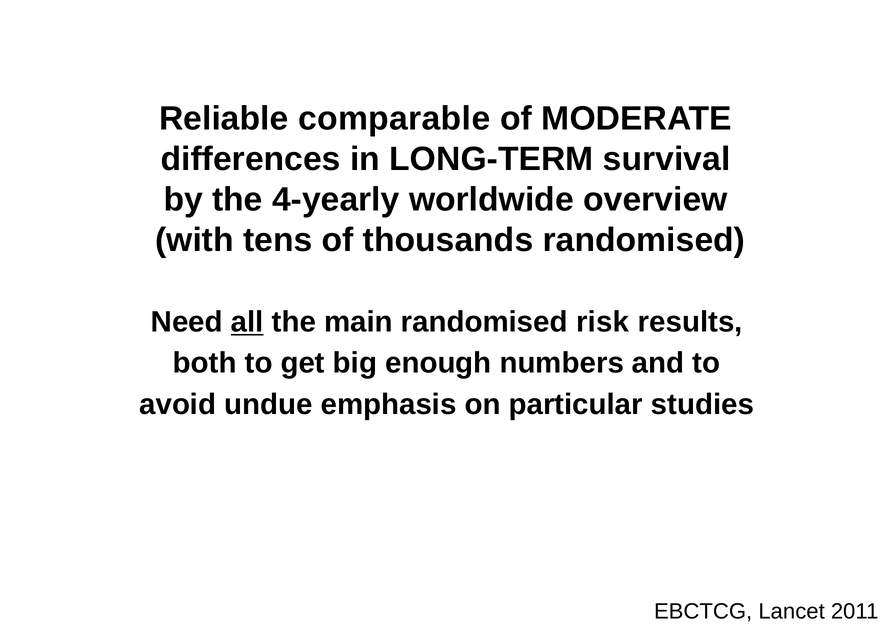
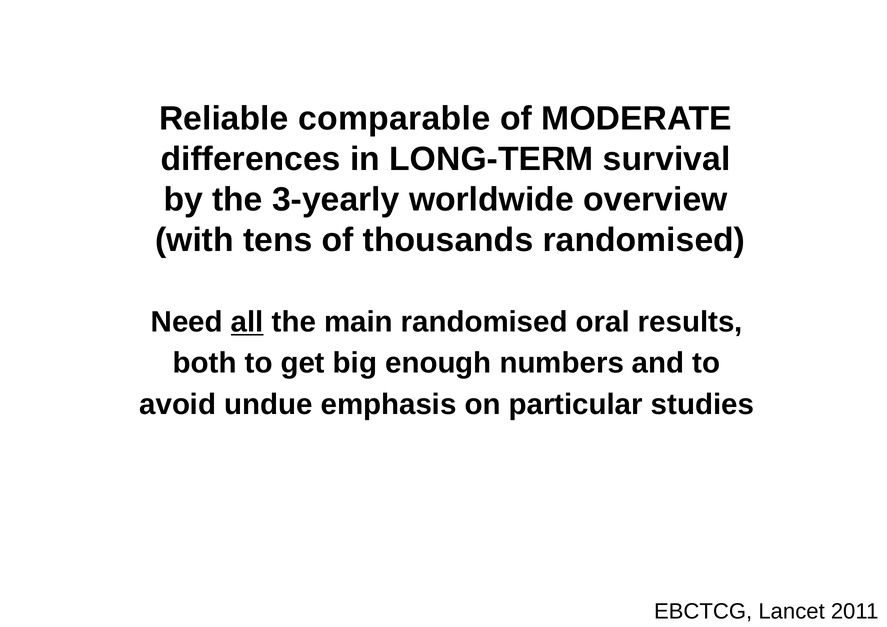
4-yearly: 4-yearly -> 3-yearly
risk: risk -> oral
